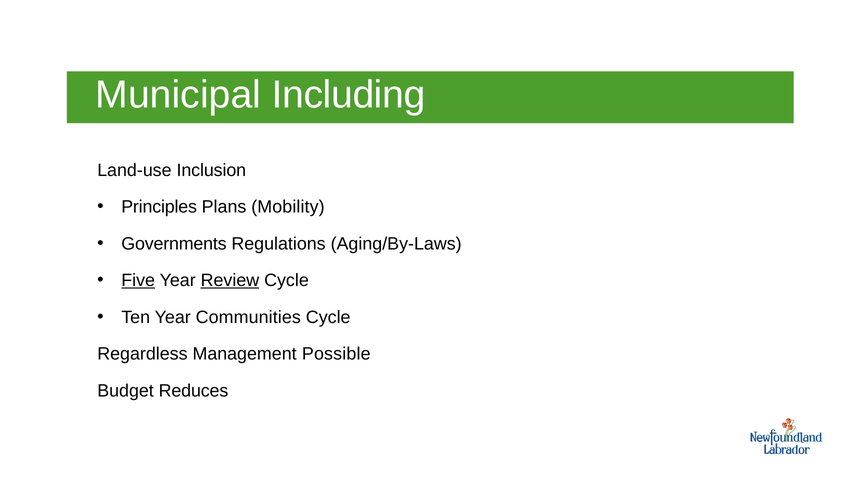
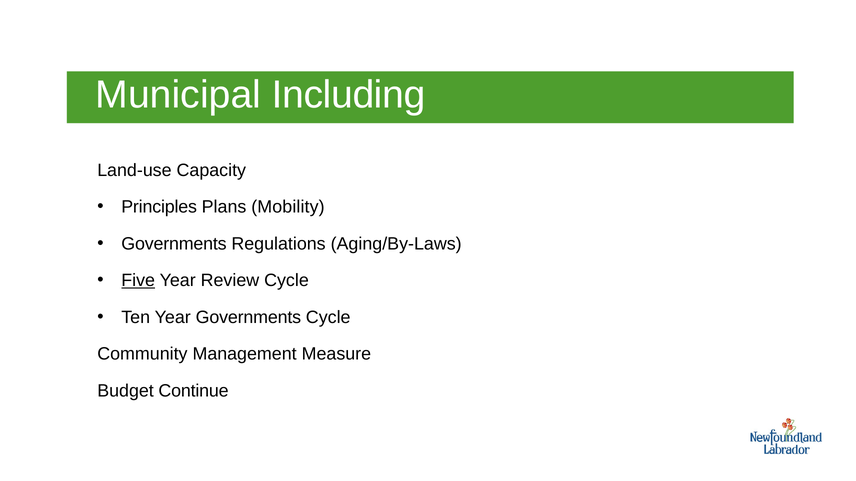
Inclusion: Inclusion -> Capacity
Review underline: present -> none
Year Communities: Communities -> Governments
Regardless: Regardless -> Community
Possible: Possible -> Measure
Reduces: Reduces -> Continue
